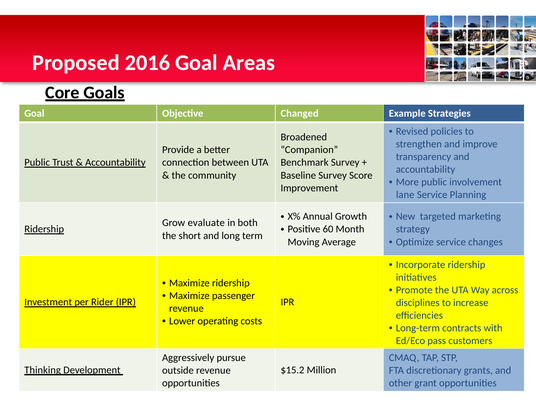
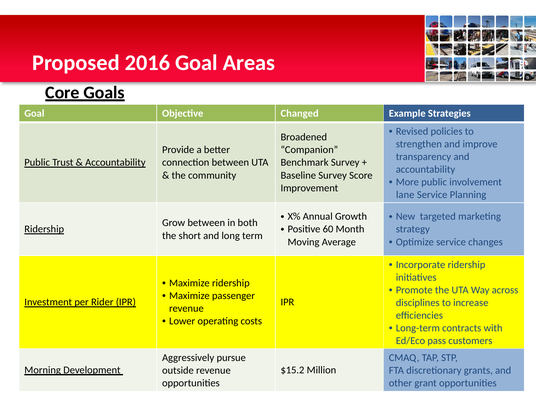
Grow evaluate: evaluate -> between
Thinking: Thinking -> Morning
